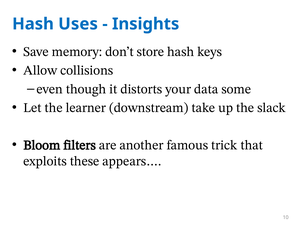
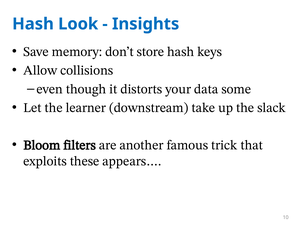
Uses: Uses -> Look
